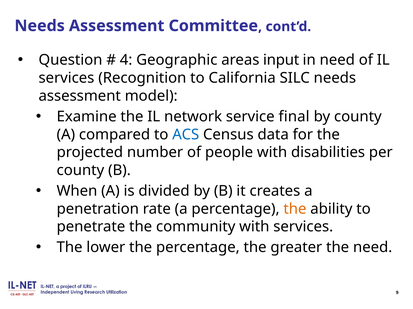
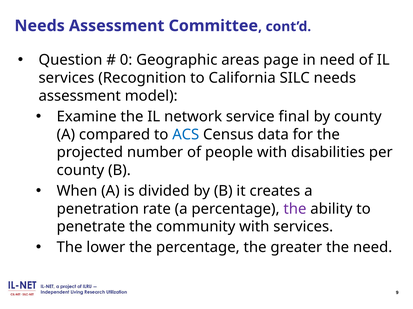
4: 4 -> 0
input: input -> page
the at (295, 209) colour: orange -> purple
